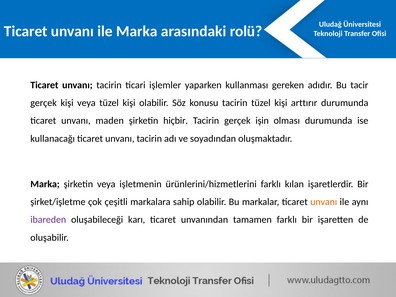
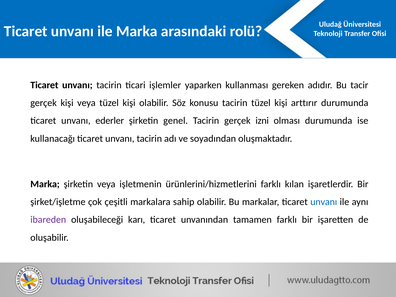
maden: maden -> ederler
hiçbir: hiçbir -> genel
işin: işin -> izni
unvanı at (324, 202) colour: orange -> blue
